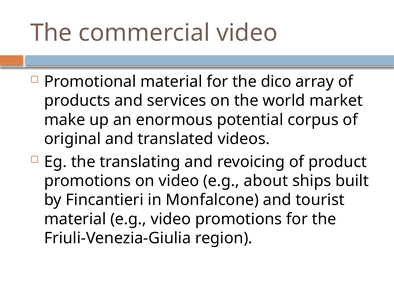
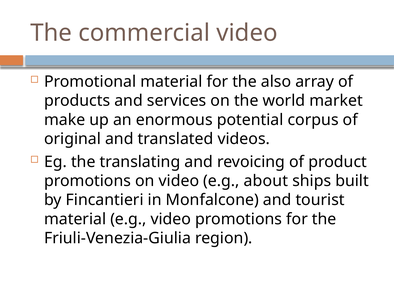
dico: dico -> also
